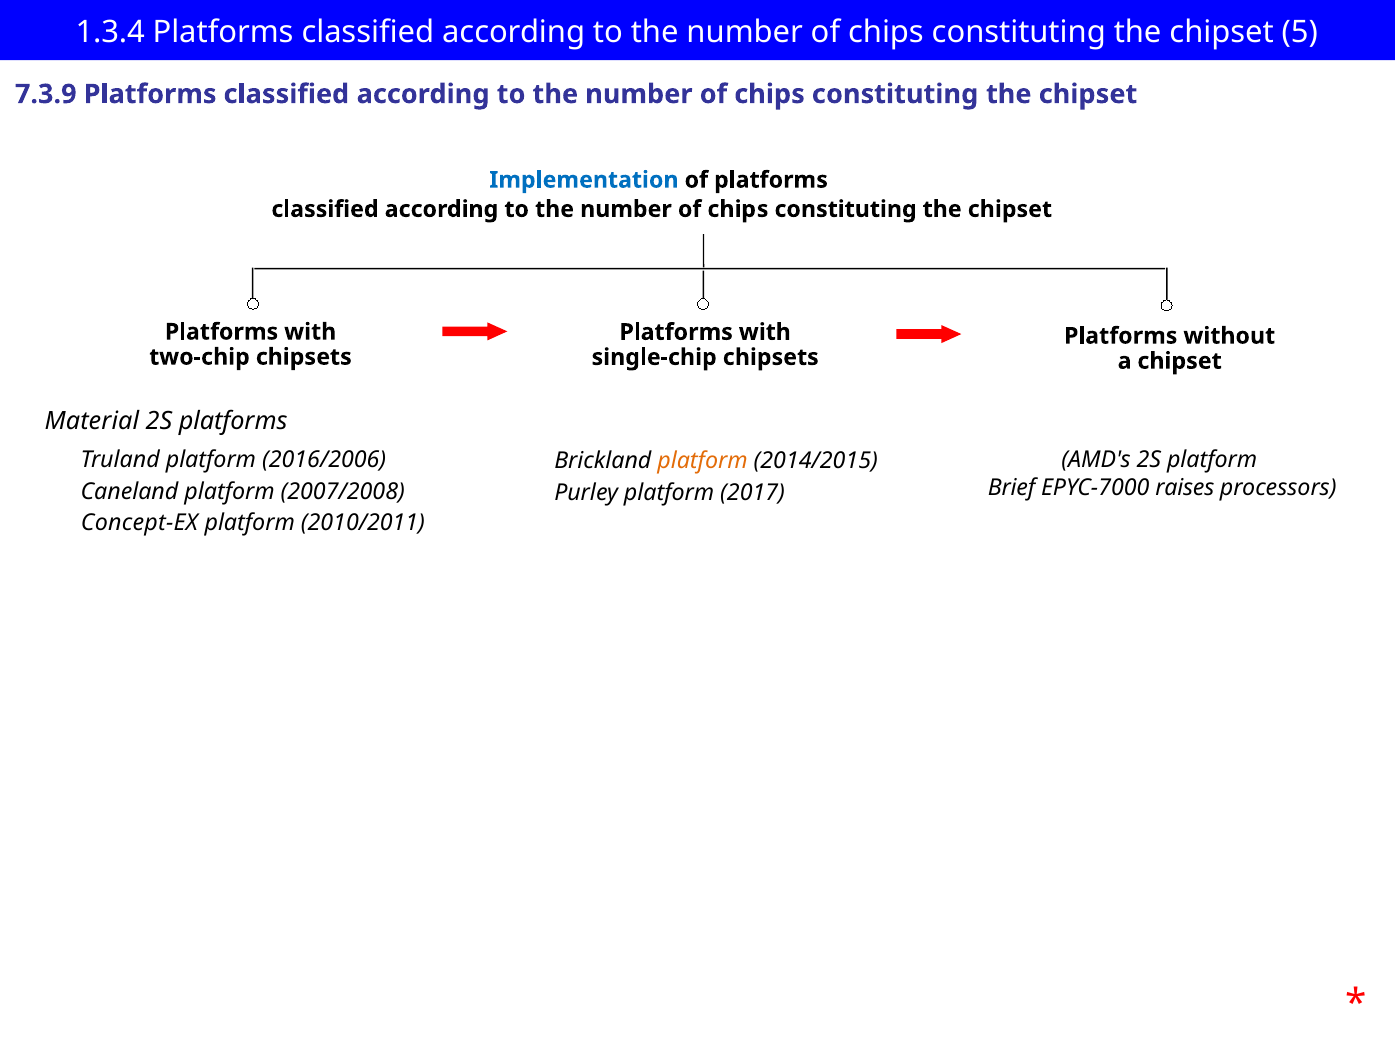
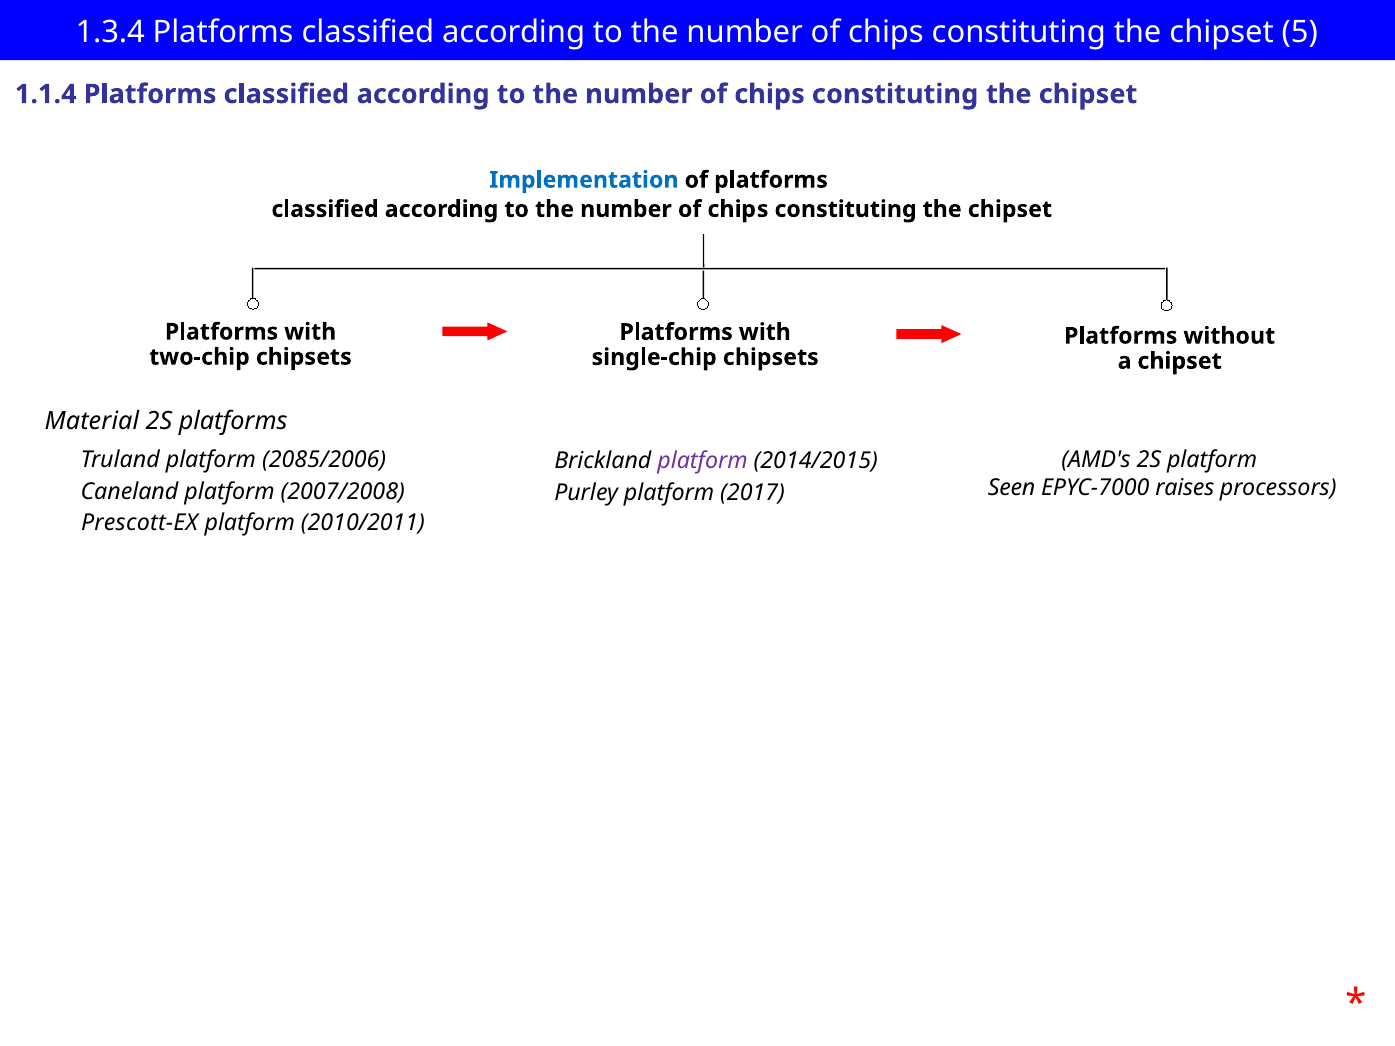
7.3.9: 7.3.9 -> 1.1.4
2016/2006: 2016/2006 -> 2085/2006
platform at (703, 461) colour: orange -> purple
Brief: Brief -> Seen
Concept-EX: Concept-EX -> Prescott-EX
